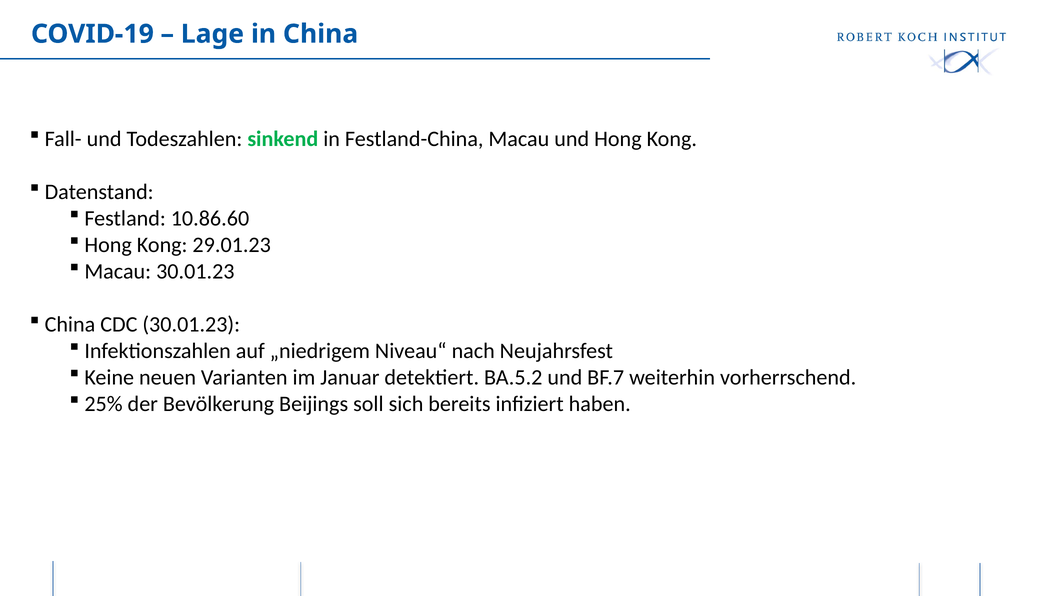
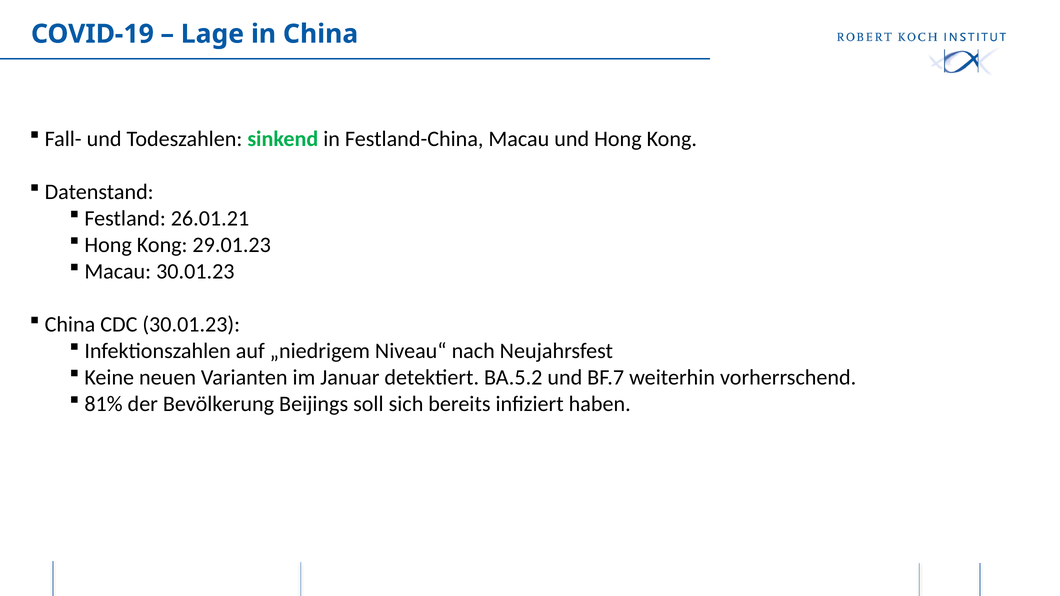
10.86.60: 10.86.60 -> 26.01.21
25%: 25% -> 81%
